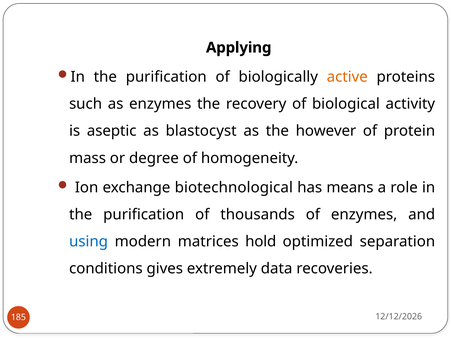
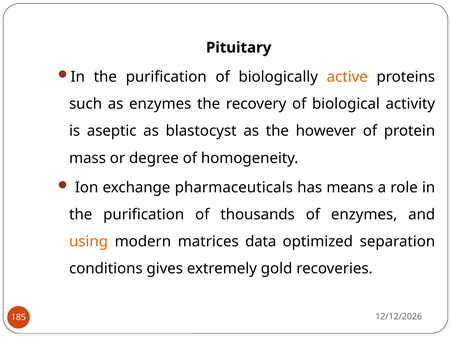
Applying: Applying -> Pituitary
biotechnological: biotechnological -> pharmaceuticals
using colour: blue -> orange
hold: hold -> data
data: data -> gold
